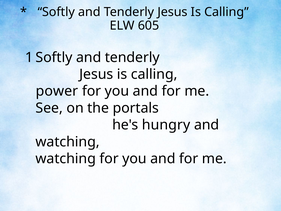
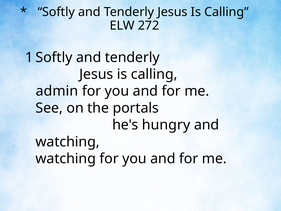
605: 605 -> 272
power: power -> admin
